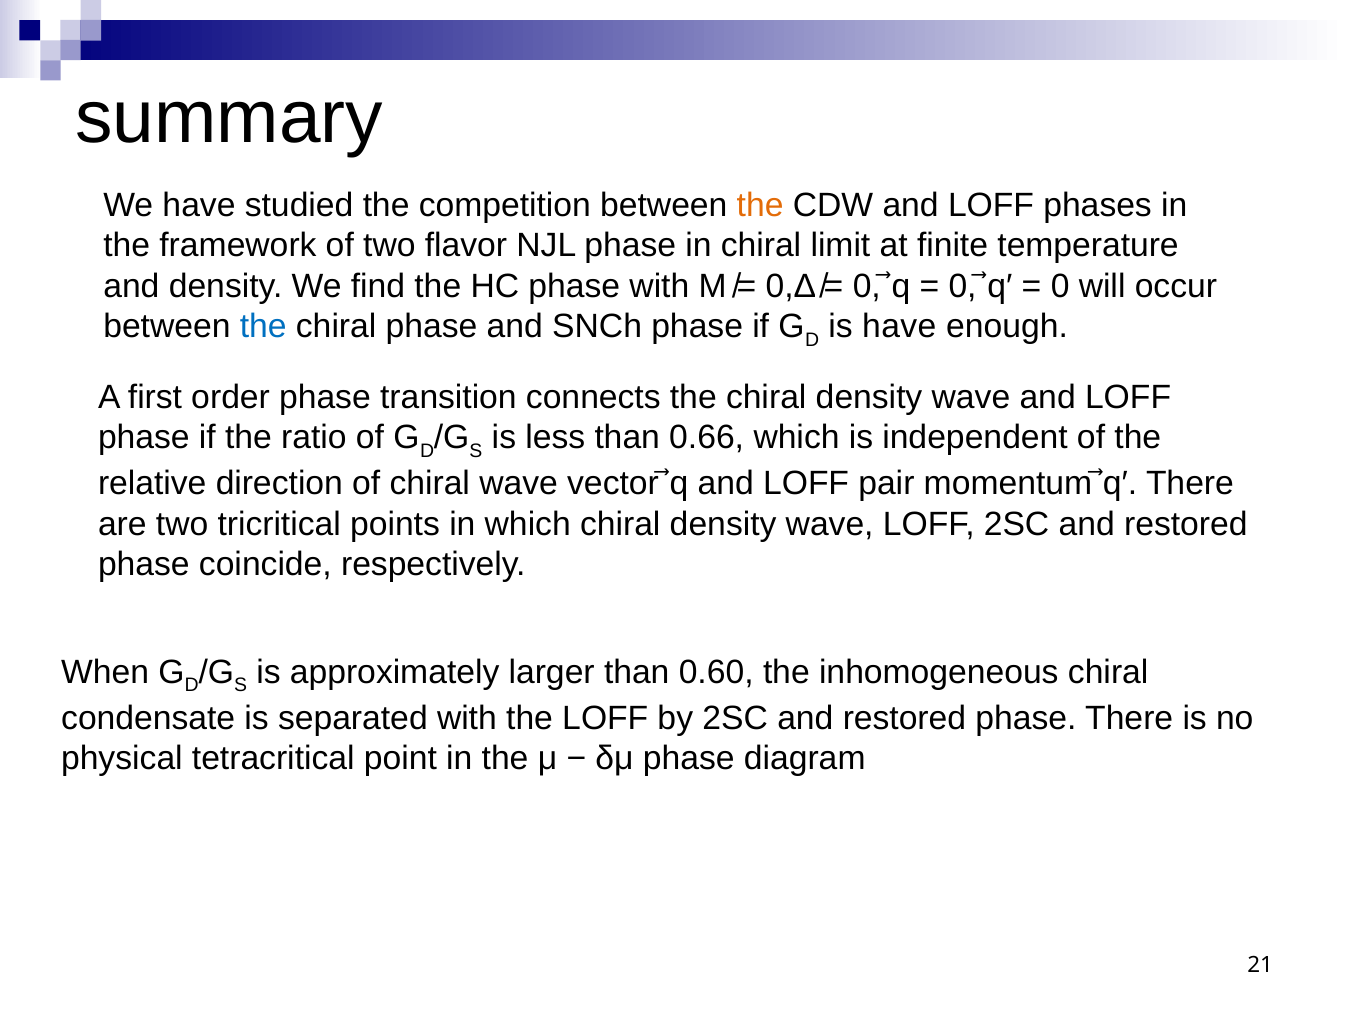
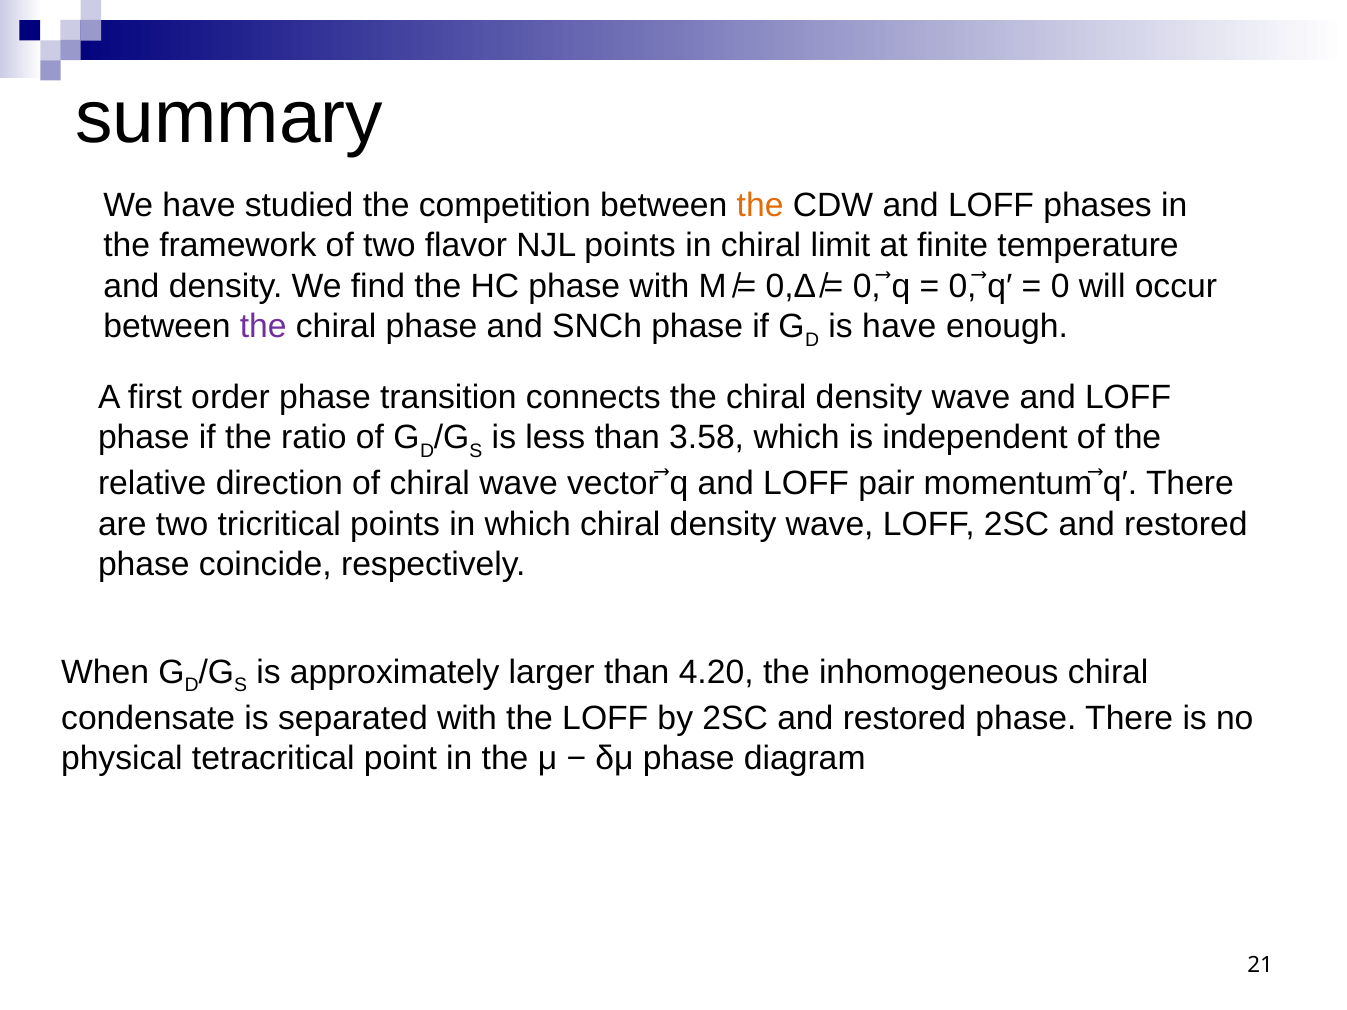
NJL phase: phase -> points
the at (263, 327) colour: blue -> purple
0.66: 0.66 -> 3.58
0.60: 0.60 -> 4.20
